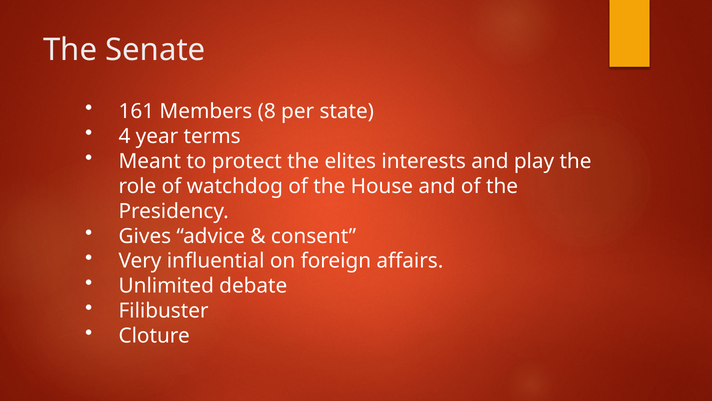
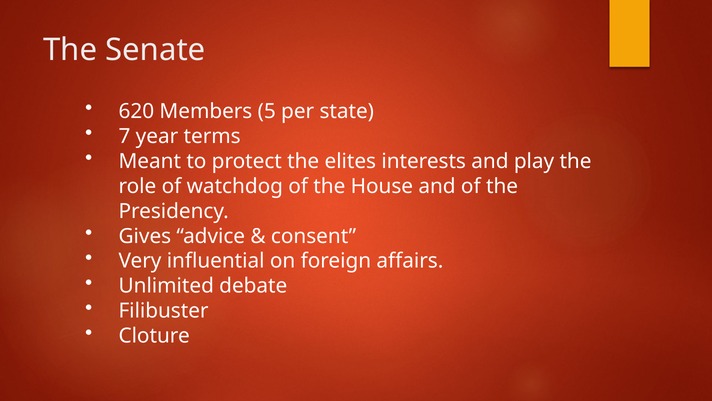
161: 161 -> 620
8: 8 -> 5
4: 4 -> 7
